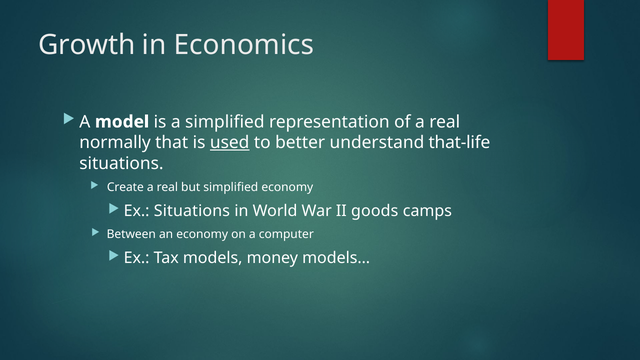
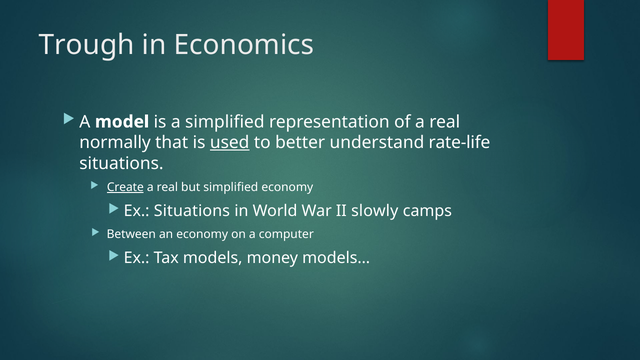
Growth: Growth -> Trough
that-life: that-life -> rate-life
Create underline: none -> present
goods: goods -> slowly
